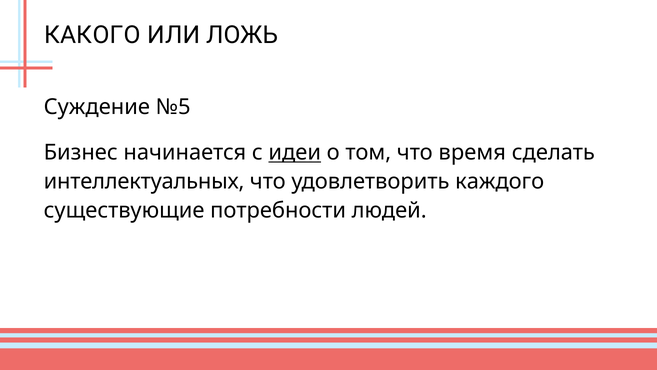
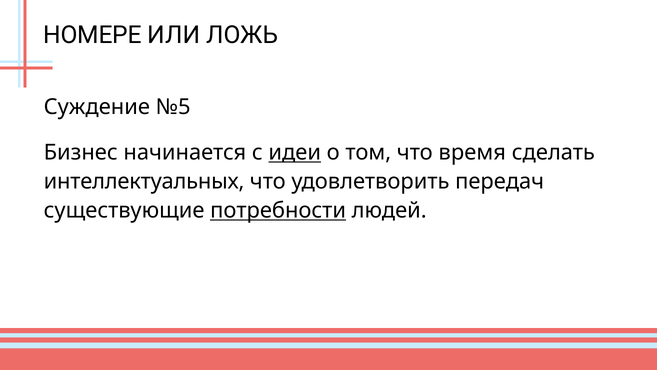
КАКОГО: КАКОГО -> НОМЕРЕ
каждого: каждого -> передач
потребности underline: none -> present
